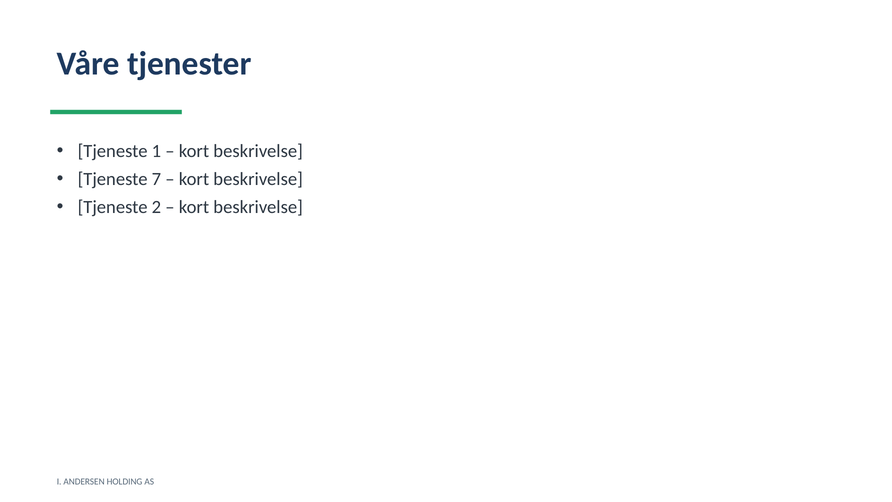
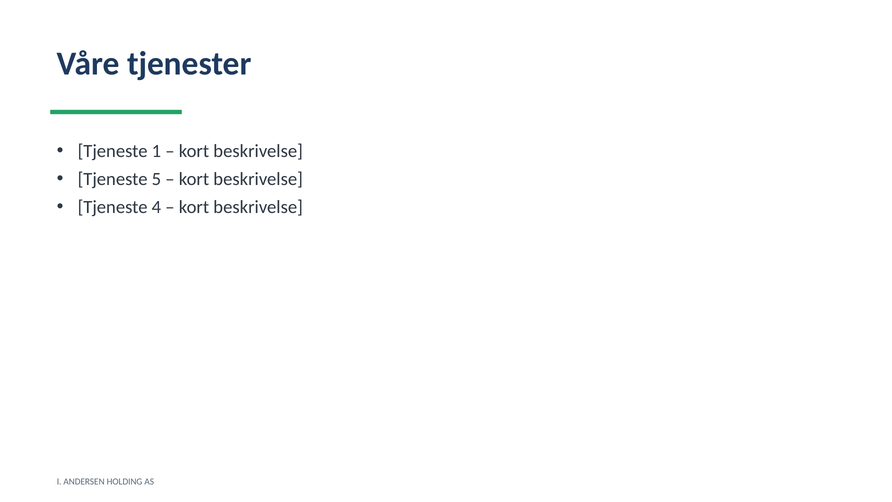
7: 7 -> 5
2: 2 -> 4
